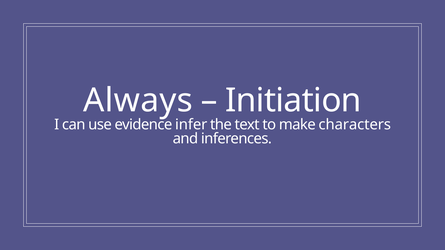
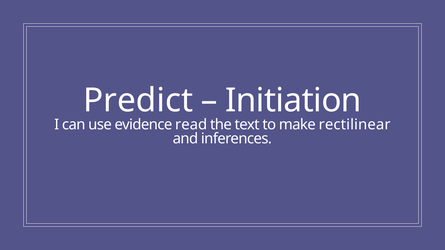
Always: Always -> Predict
infer: infer -> read
characters: characters -> rectilinear
